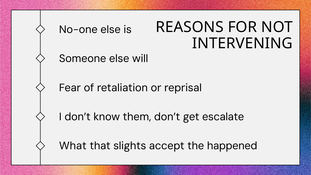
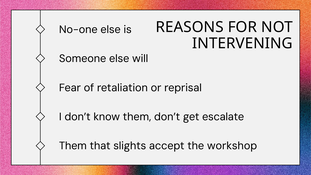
What at (73, 146): What -> Them
happened: happened -> workshop
